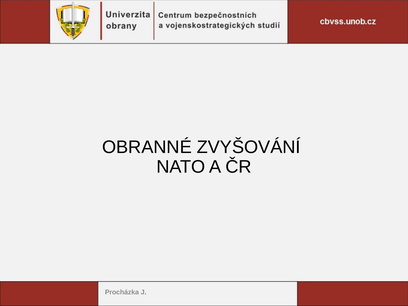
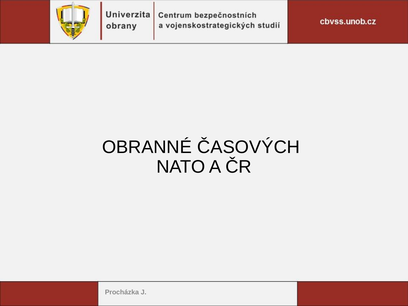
ZVYŠOVÁNÍ: ZVYŠOVÁNÍ -> ČASOVÝCH
